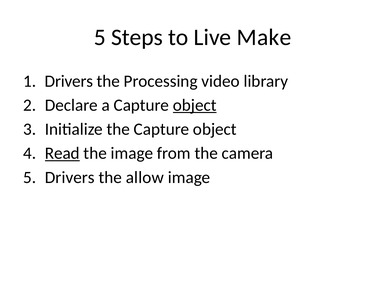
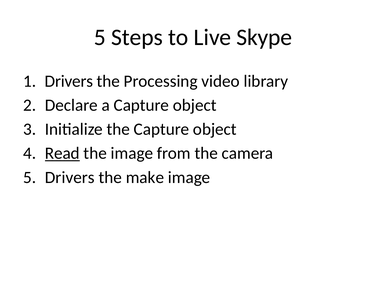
Make: Make -> Skype
object at (195, 105) underline: present -> none
allow: allow -> make
